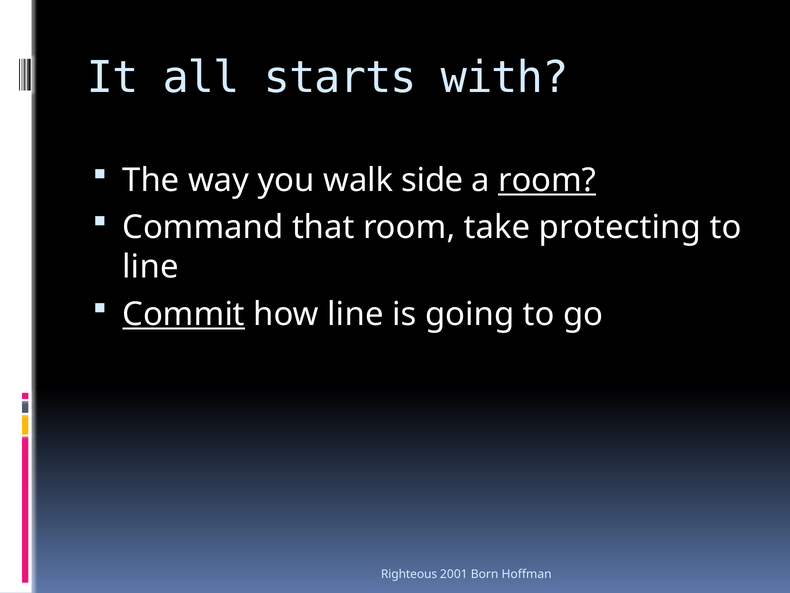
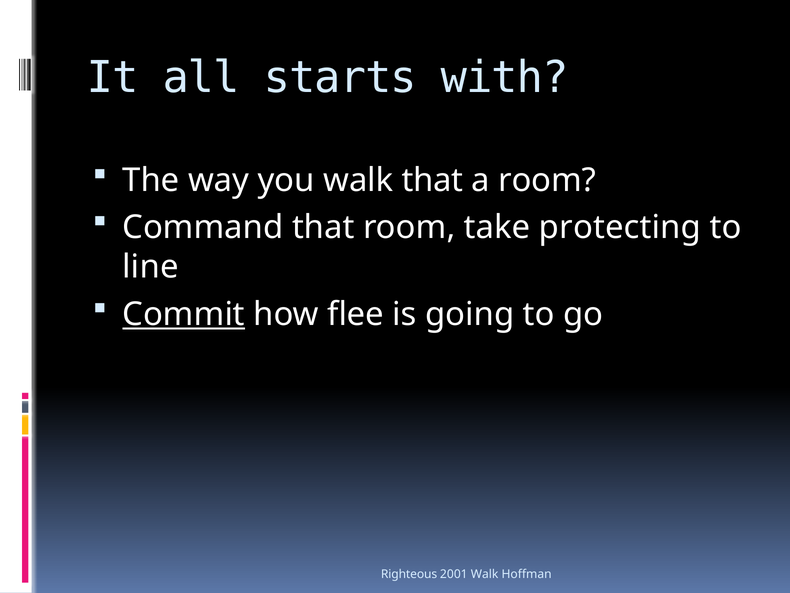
walk side: side -> that
room at (547, 180) underline: present -> none
how line: line -> flee
2001 Born: Born -> Walk
